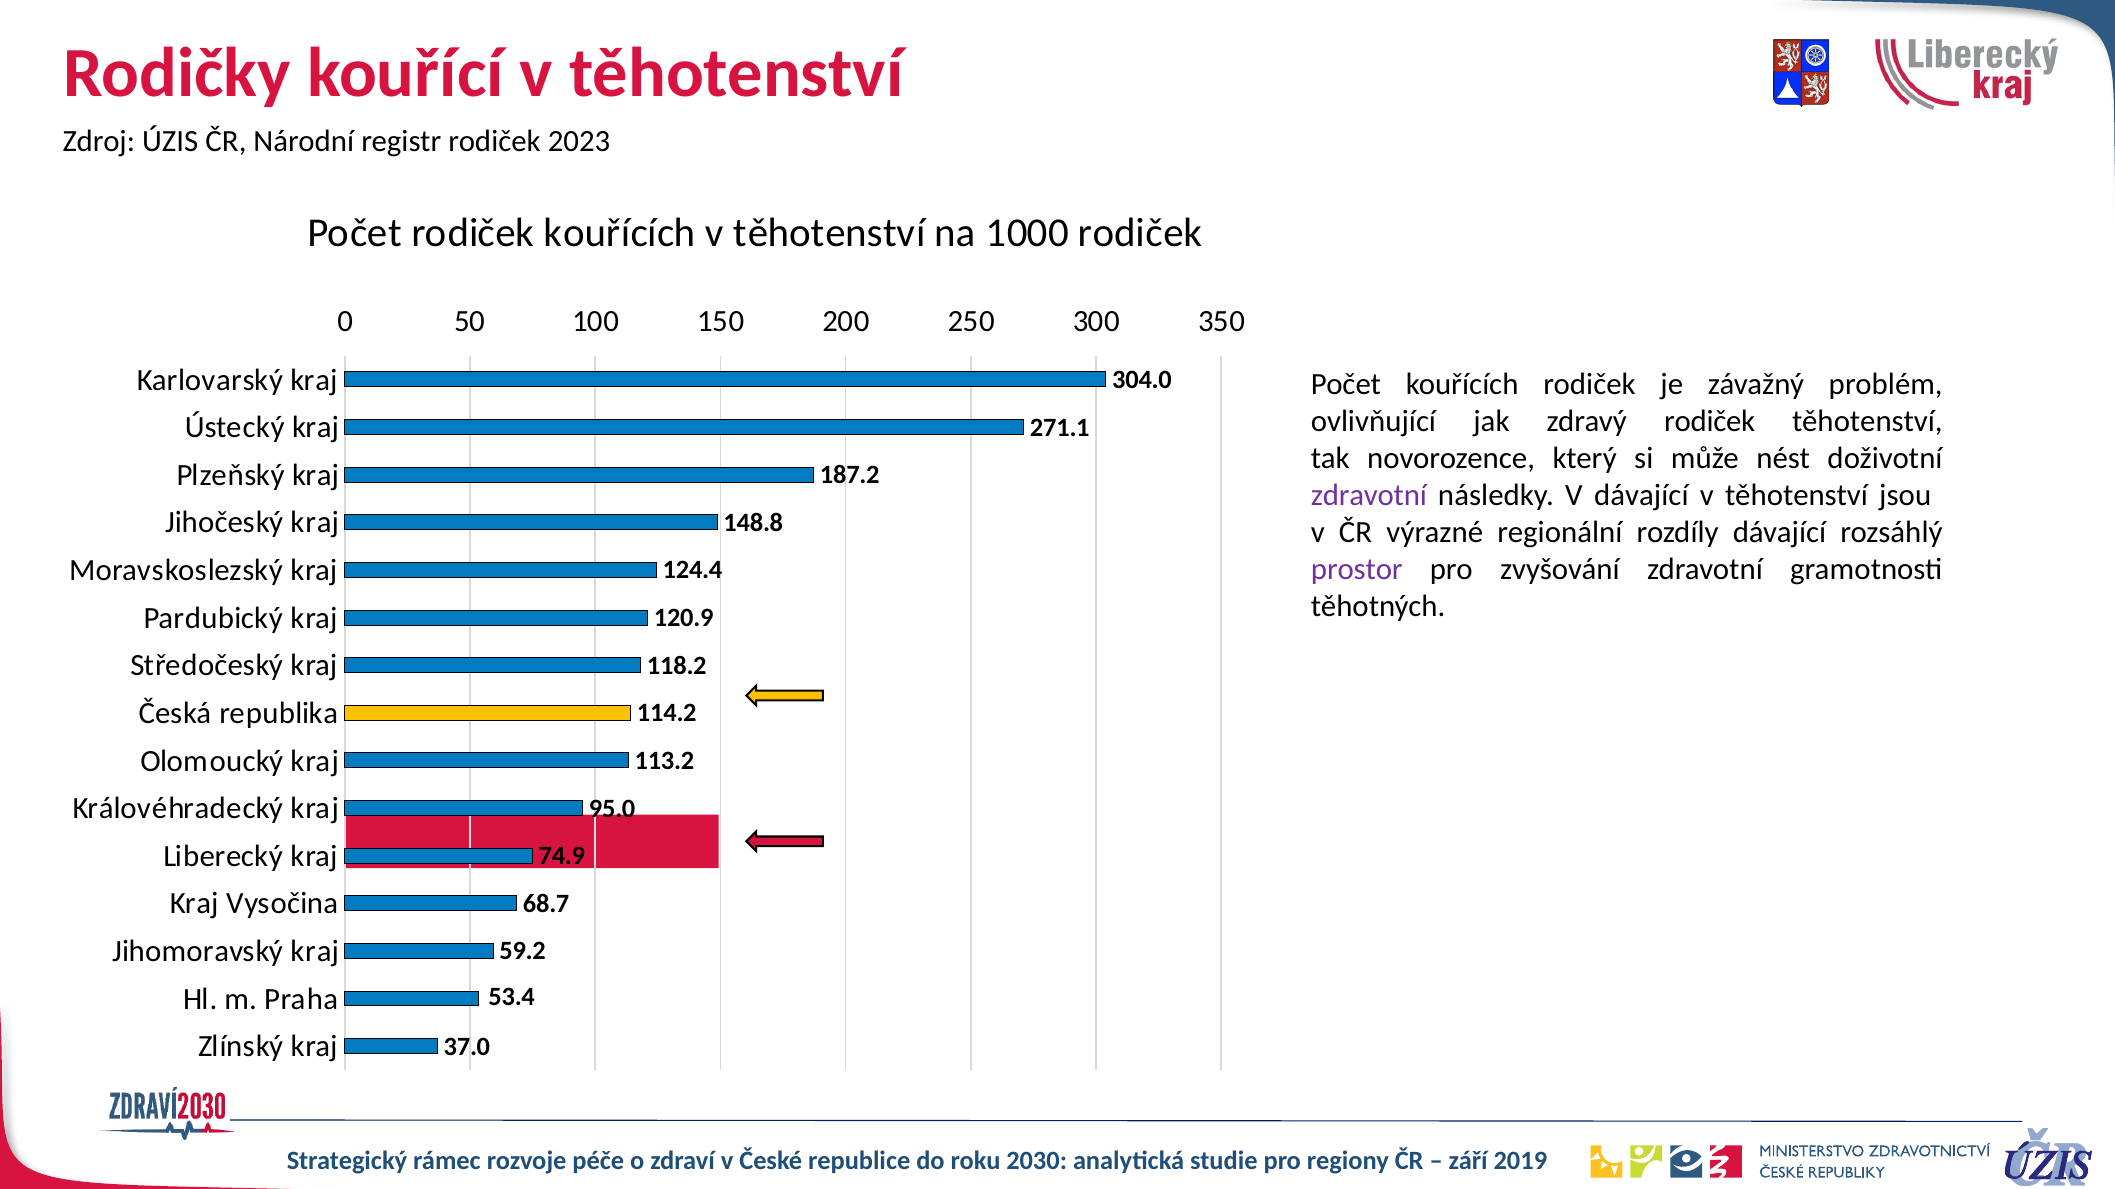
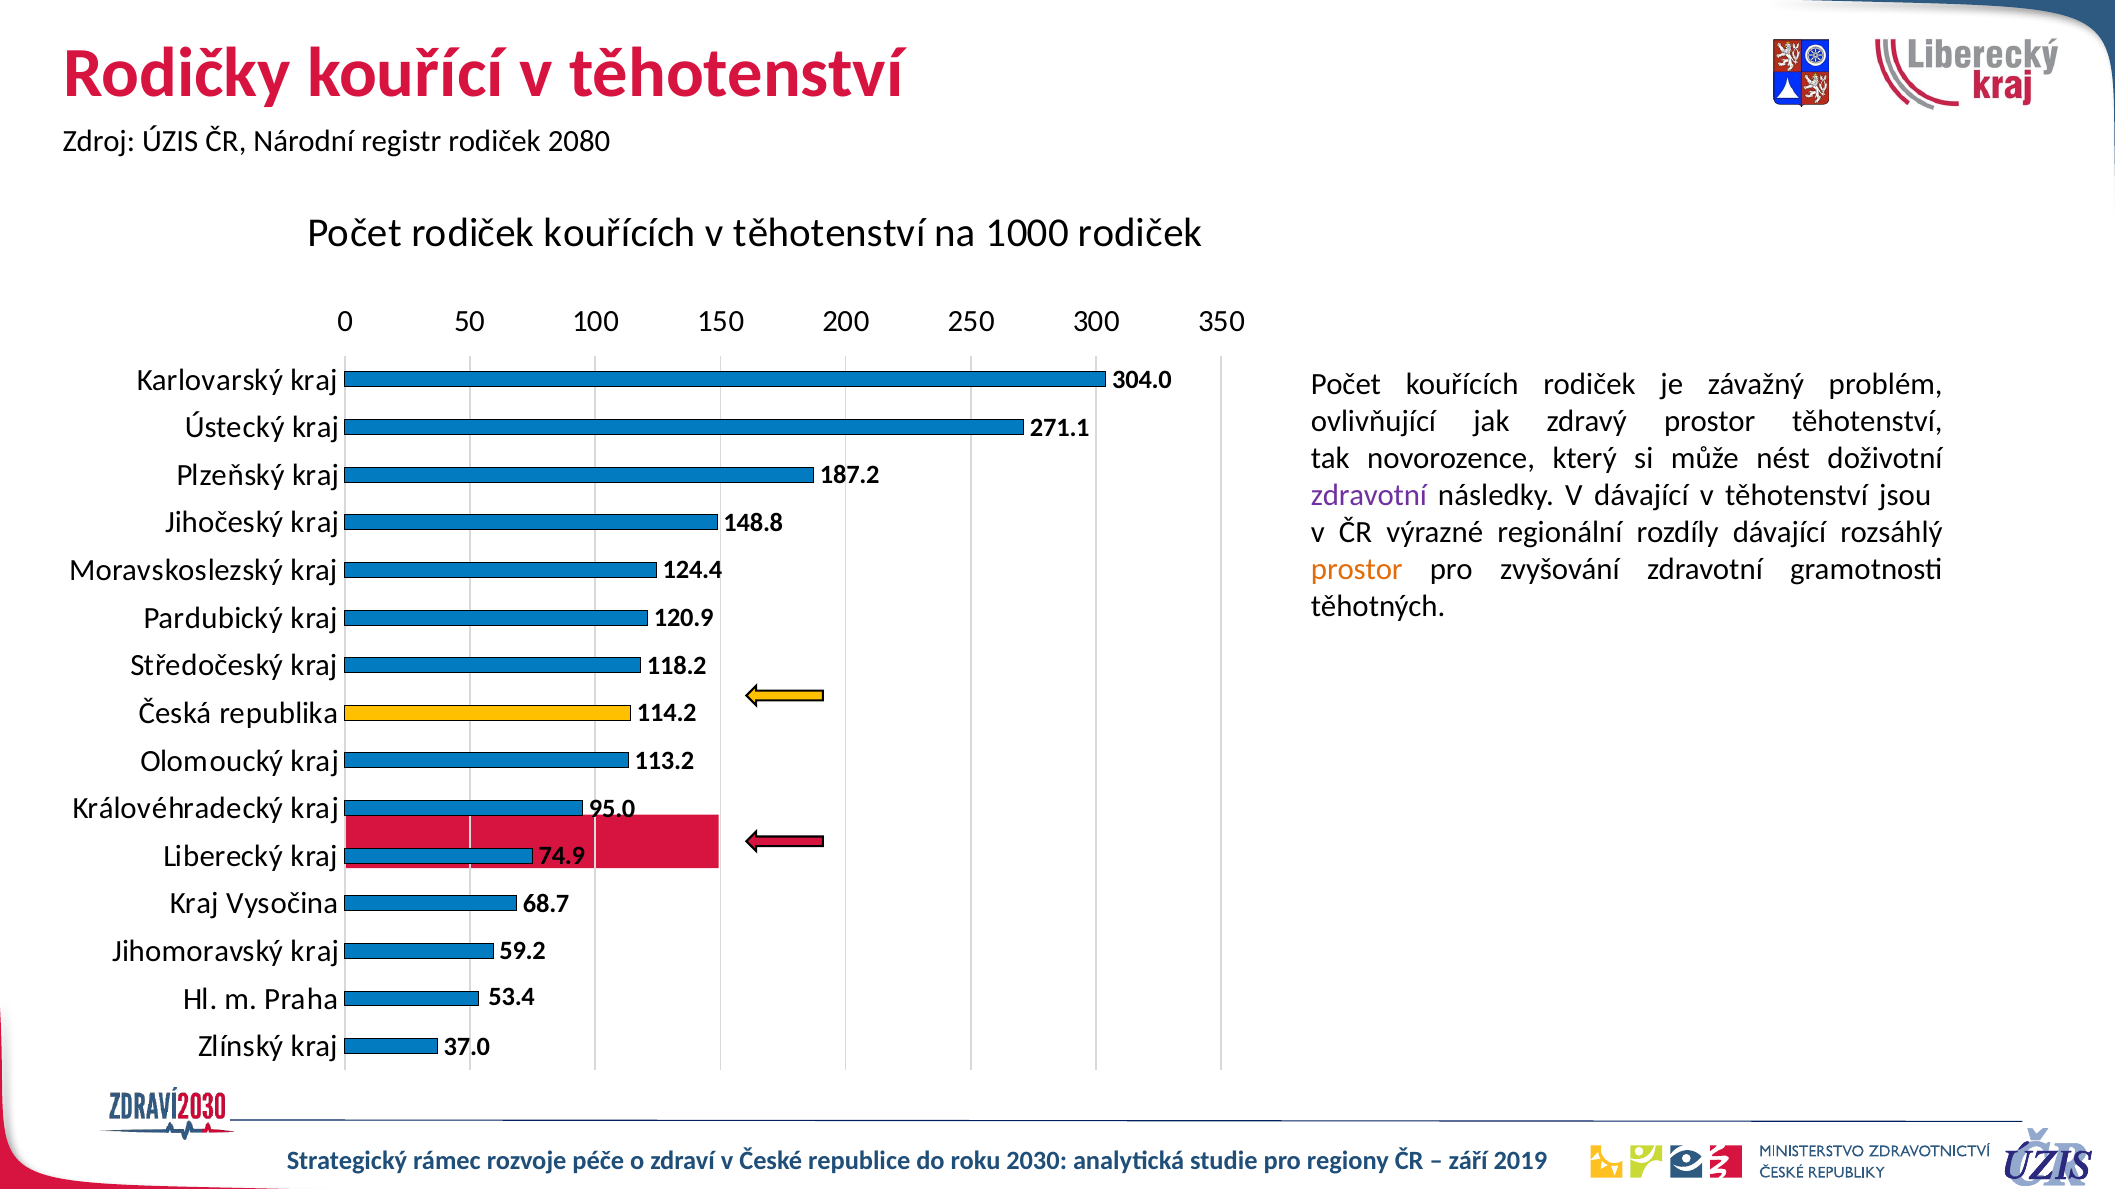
2023: 2023 -> 2080
zdravý rodiček: rodiček -> prostor
prostor at (1357, 570) colour: purple -> orange
